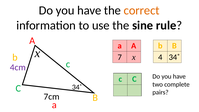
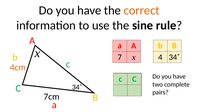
4cm colour: purple -> orange
